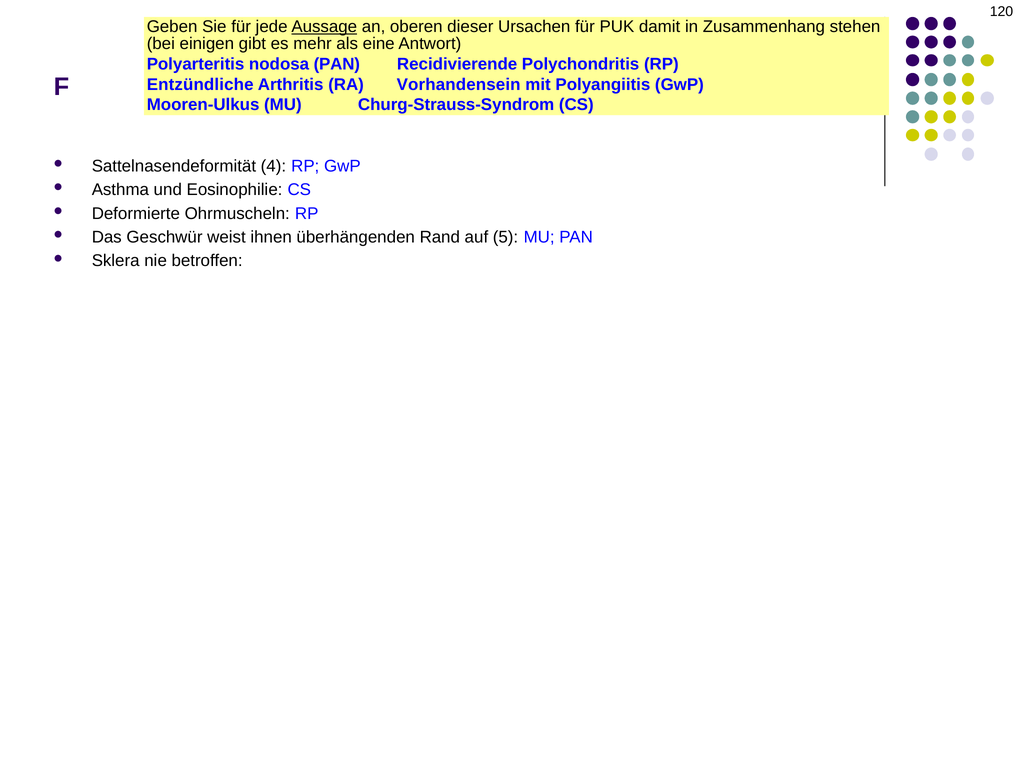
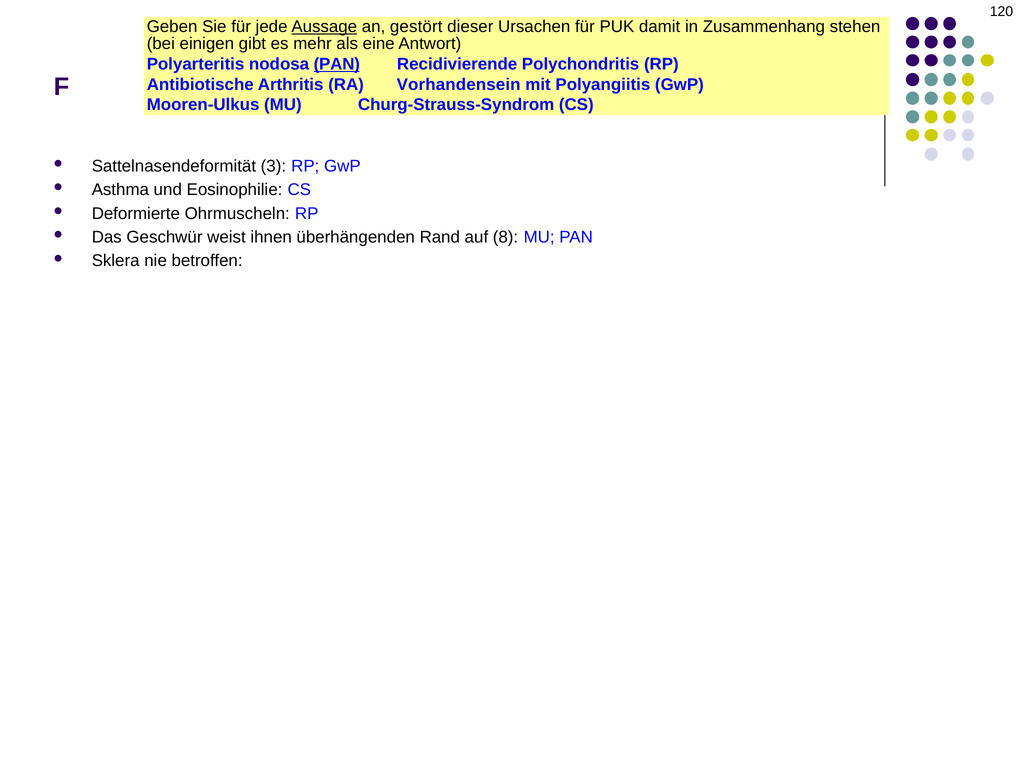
oberen: oberen -> gestört
PAN at (337, 64) underline: none -> present
Entzündliche: Entzündliche -> Antibiotische
4: 4 -> 3
5: 5 -> 8
